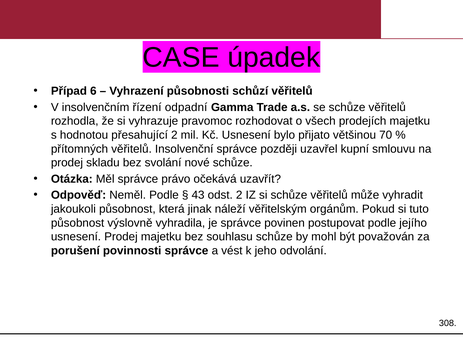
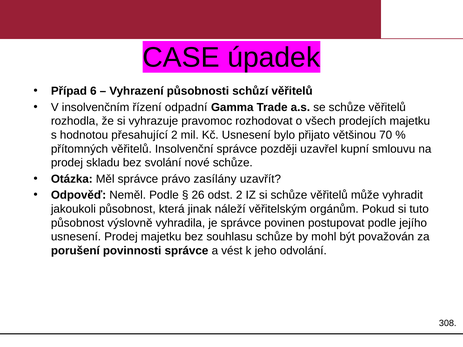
očekává: očekává -> zasílány
43: 43 -> 26
